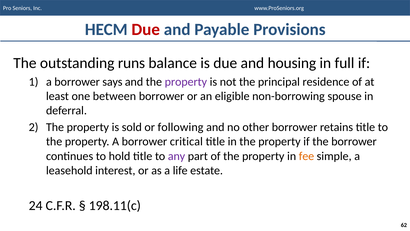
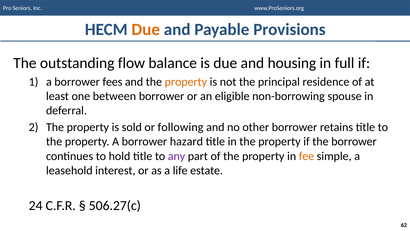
Due at (146, 30) colour: red -> orange
runs: runs -> flow
says: says -> fees
property at (186, 82) colour: purple -> orange
critical: critical -> hazard
198.11(c: 198.11(c -> 506.27(c
